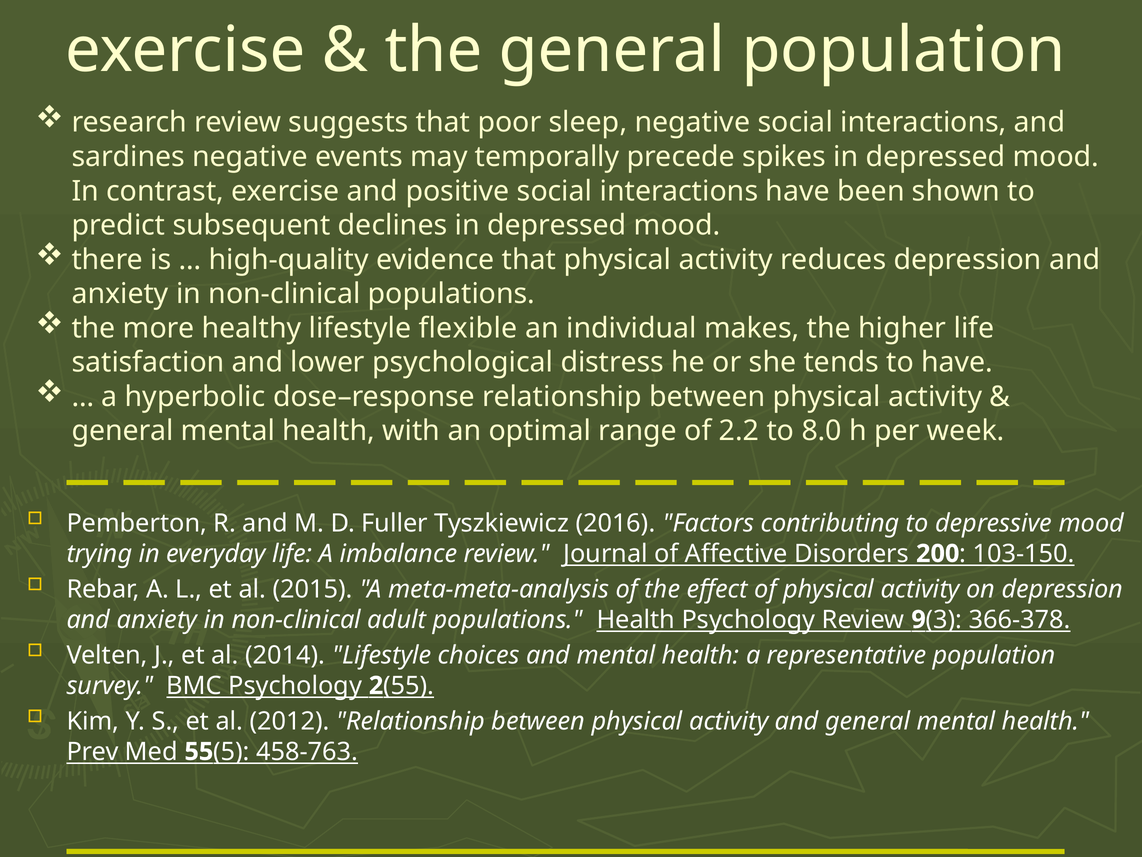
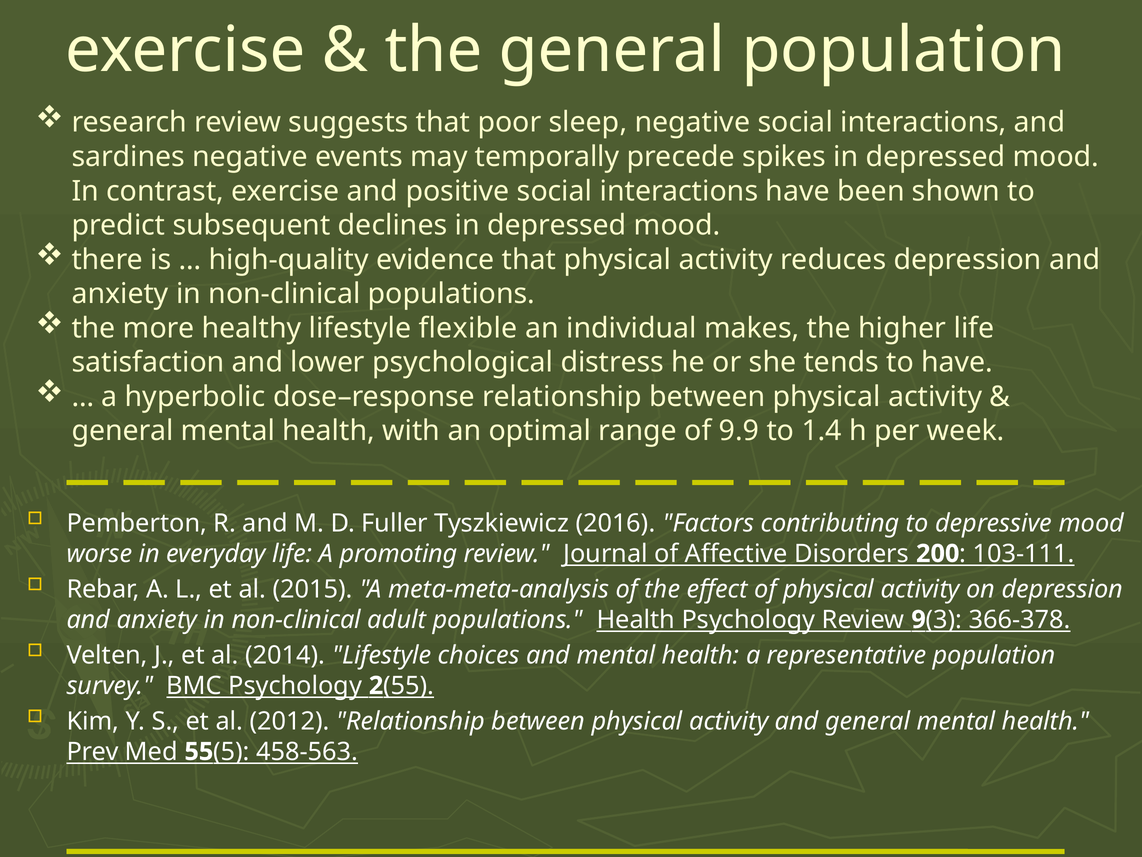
2.2: 2.2 -> 9.9
8.0: 8.0 -> 1.4
trying: trying -> worse
imbalance: imbalance -> promoting
103-150: 103-150 -> 103-111
458-763: 458-763 -> 458-563
